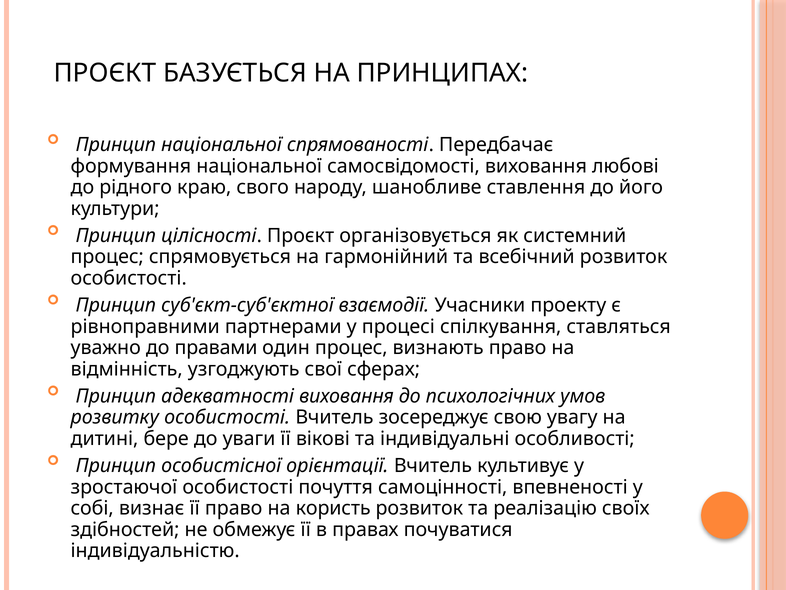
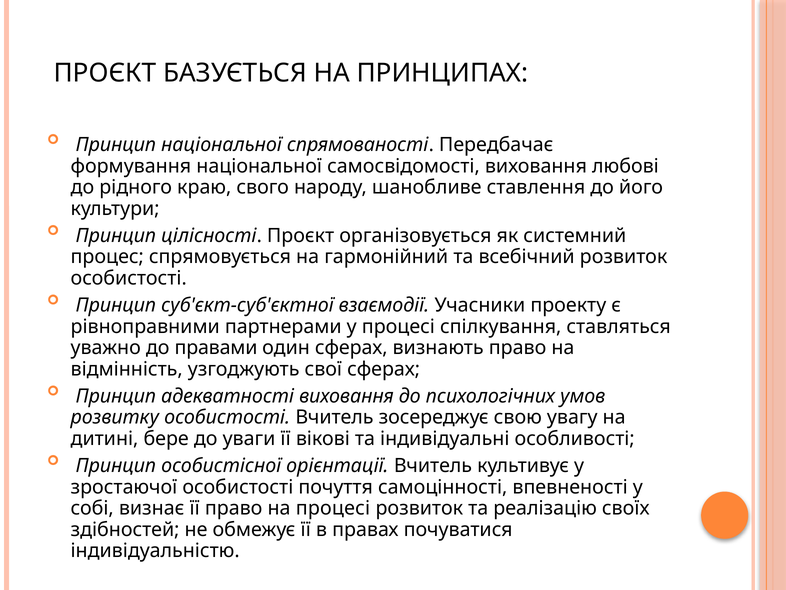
один процес: процес -> сферах
на користь: користь -> процесі
